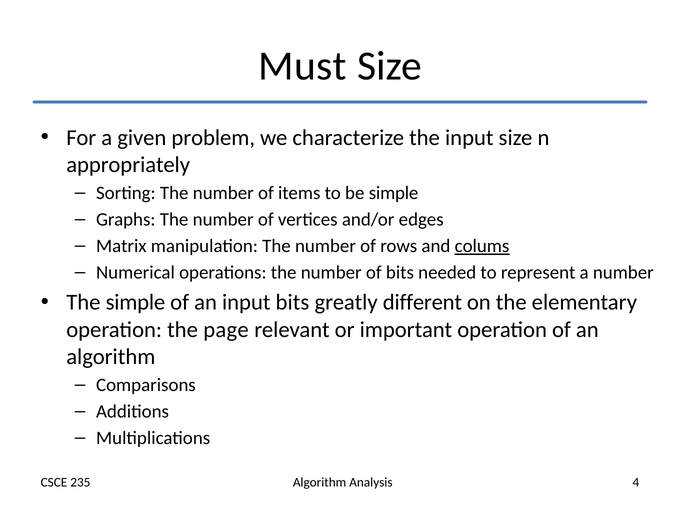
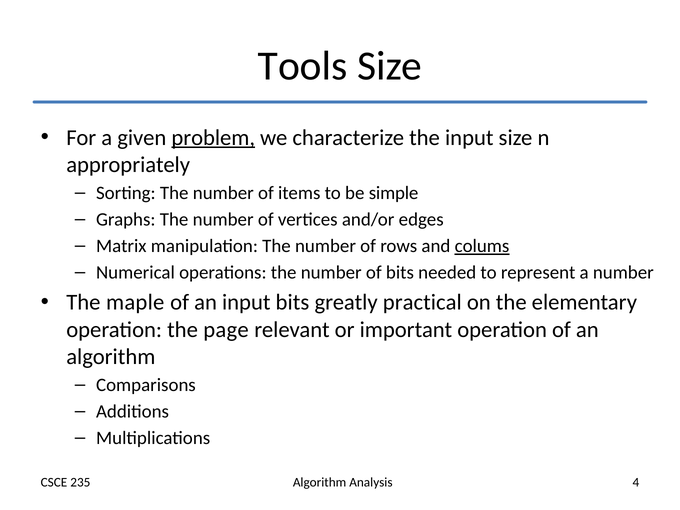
Must: Must -> Tools
problem underline: none -> present
The simple: simple -> maple
different: different -> practical
